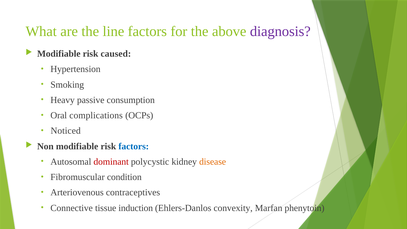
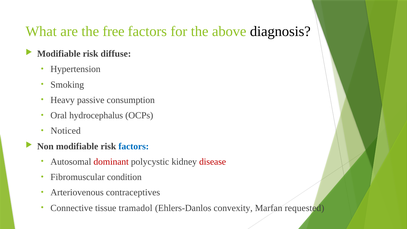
line: line -> free
diagnosis colour: purple -> black
caused: caused -> diffuse
complications: complications -> hydrocephalus
disease colour: orange -> red
induction: induction -> tramadol
phenytoin: phenytoin -> requested
